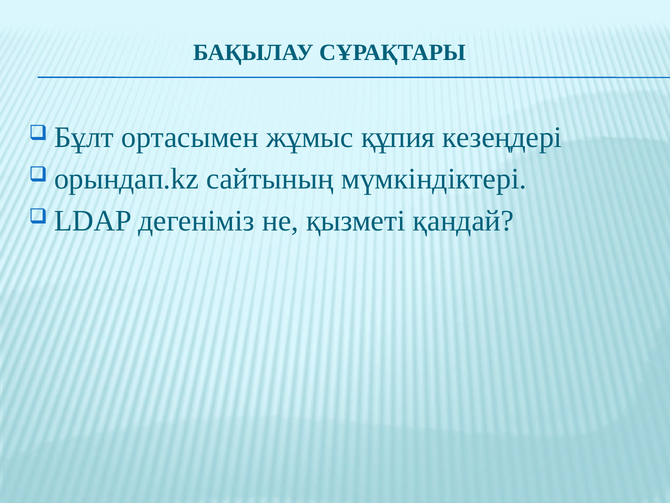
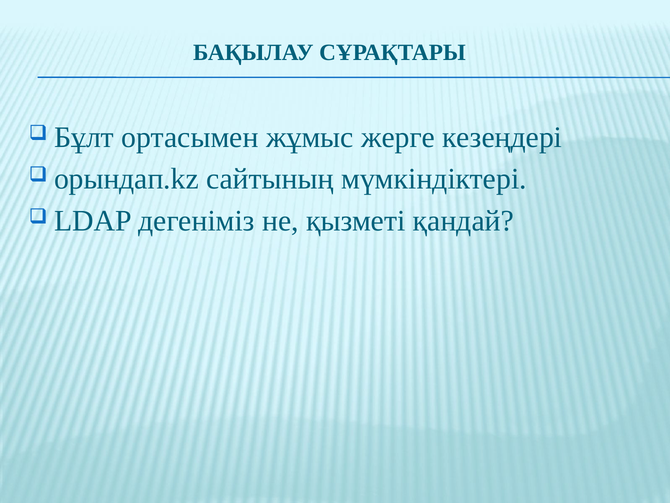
құпия: құпия -> жерге
